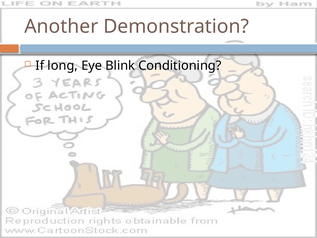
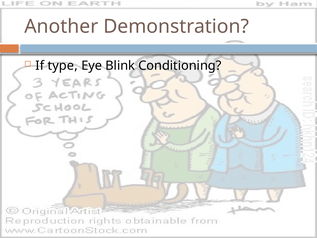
long: long -> type
